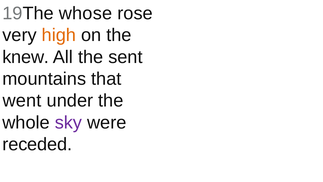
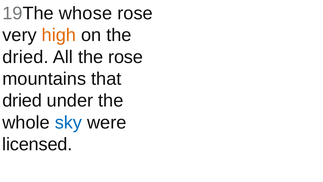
knew at (26, 57): knew -> dried
the sent: sent -> rose
went at (22, 101): went -> dried
sky colour: purple -> blue
receded: receded -> licensed
